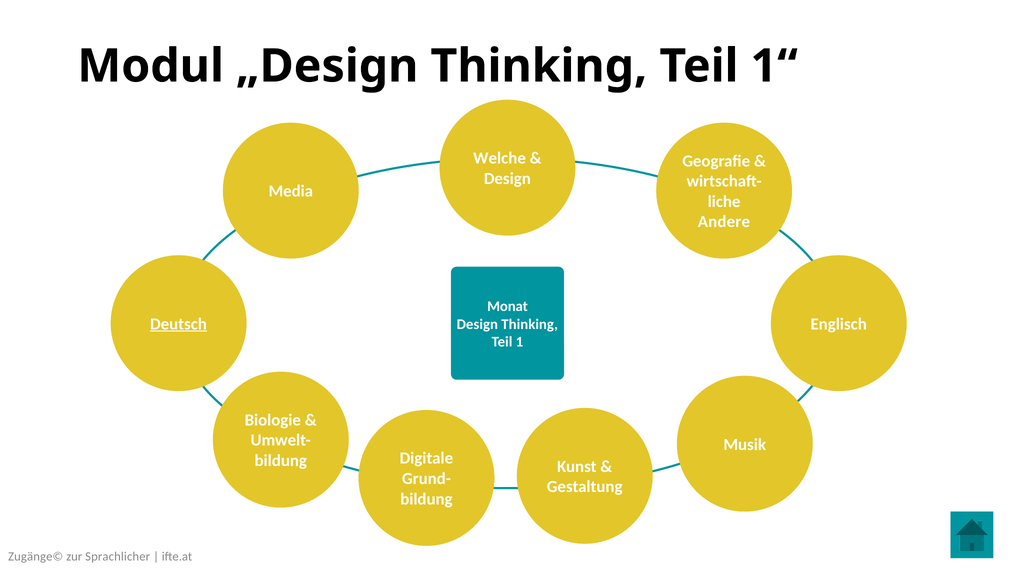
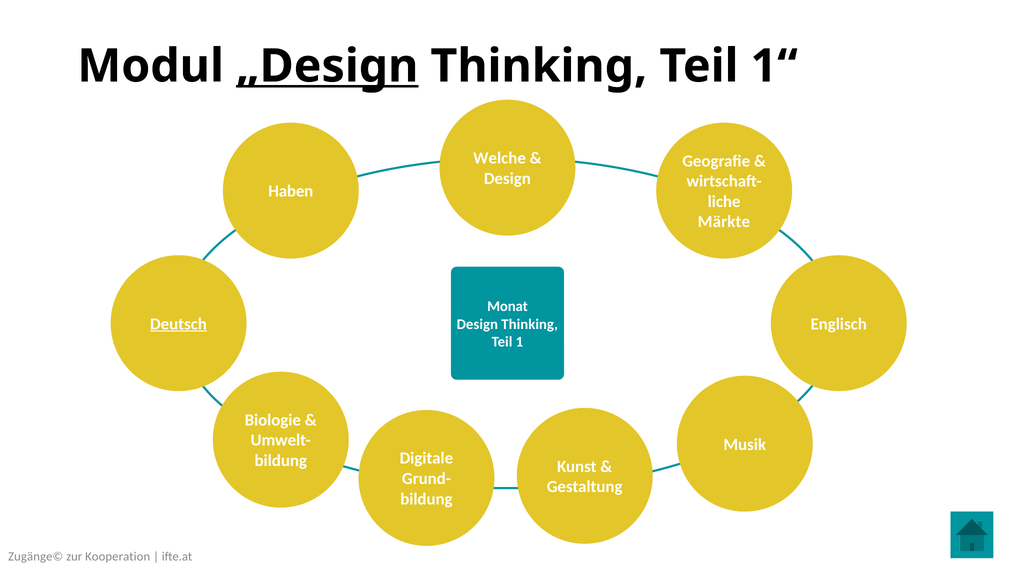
„Design underline: none -> present
Media: Media -> Haben
Andere: Andere -> Märkte
Sprachlicher: Sprachlicher -> Kooperation
